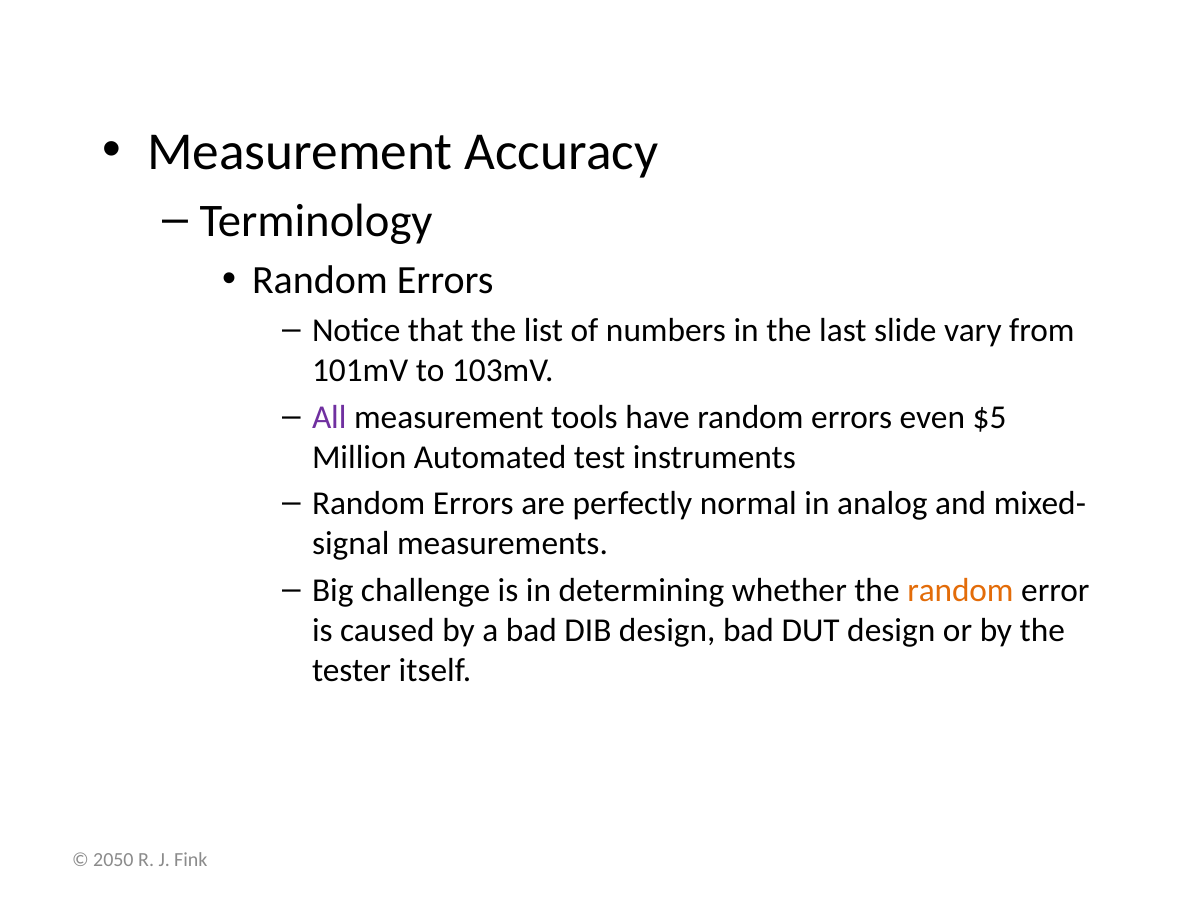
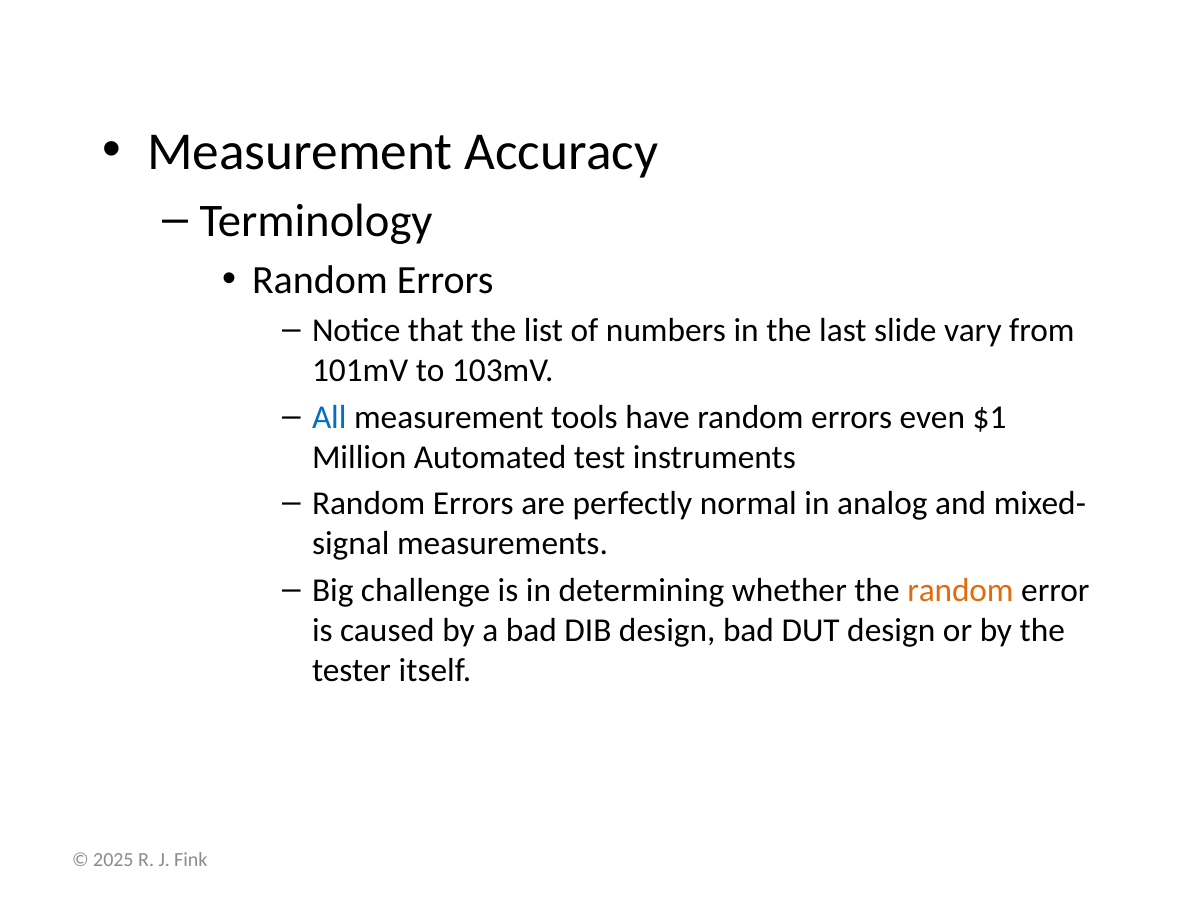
All colour: purple -> blue
$5: $5 -> $1
2050: 2050 -> 2025
